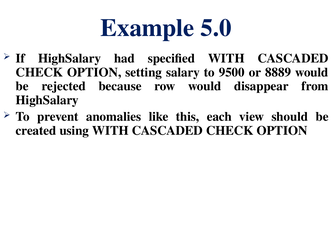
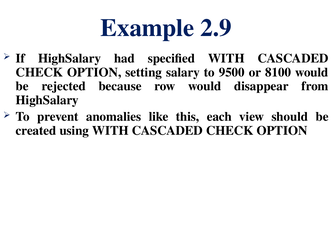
5.0: 5.0 -> 2.9
8889: 8889 -> 8100
